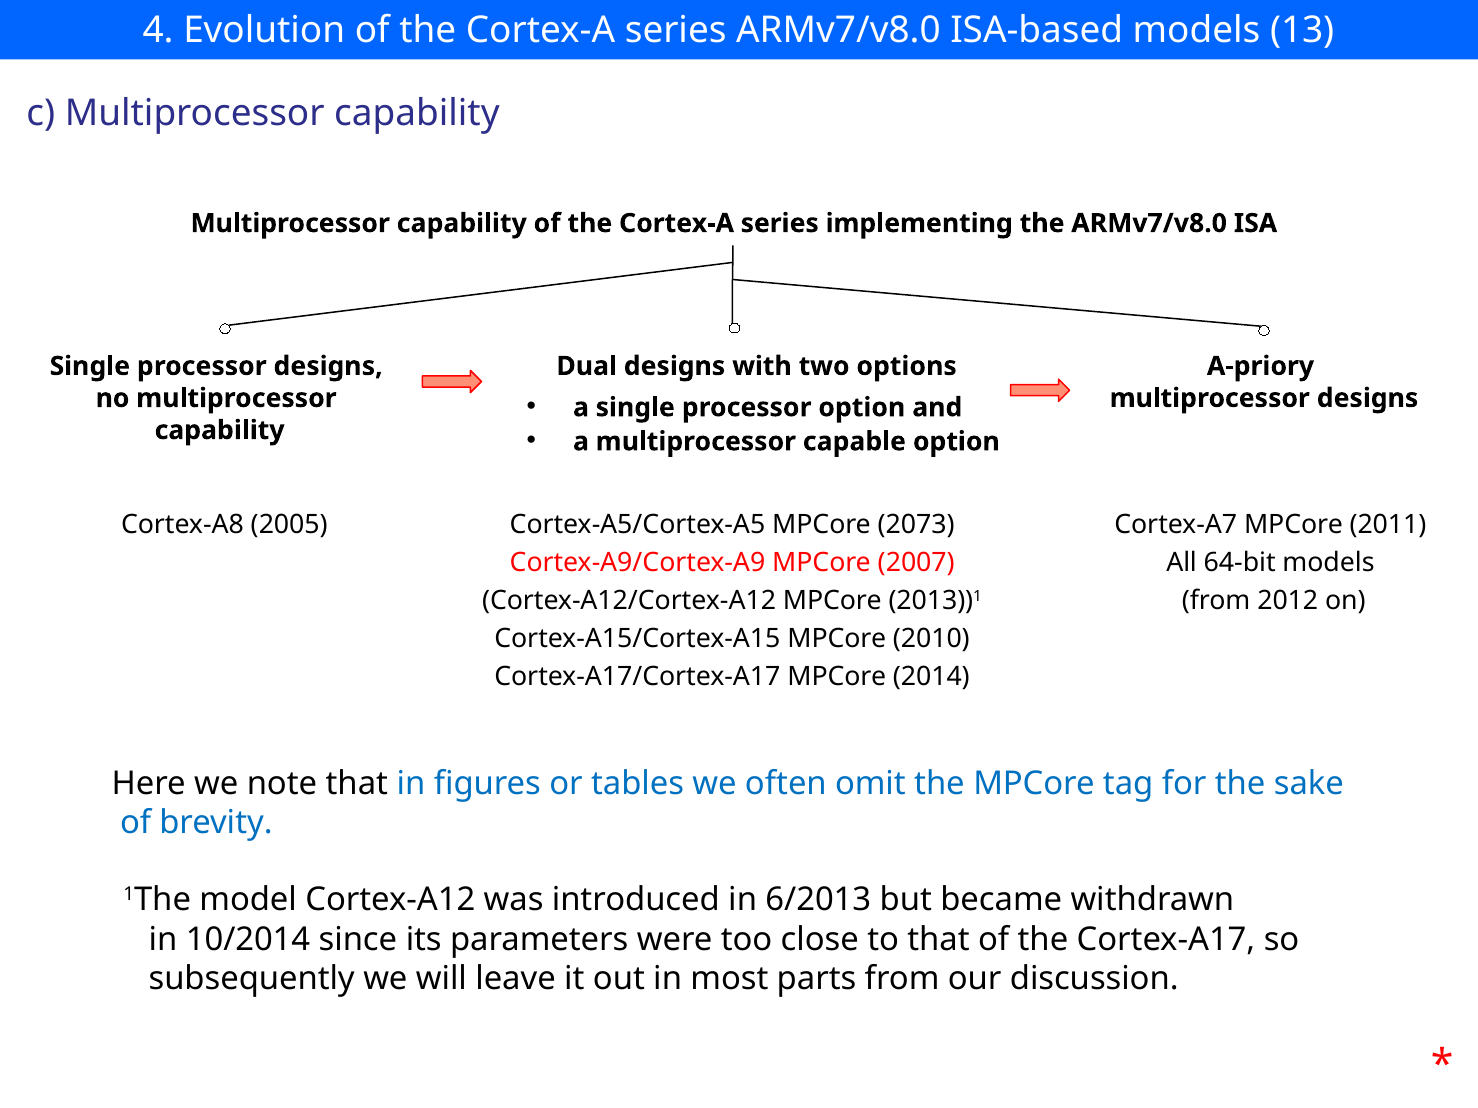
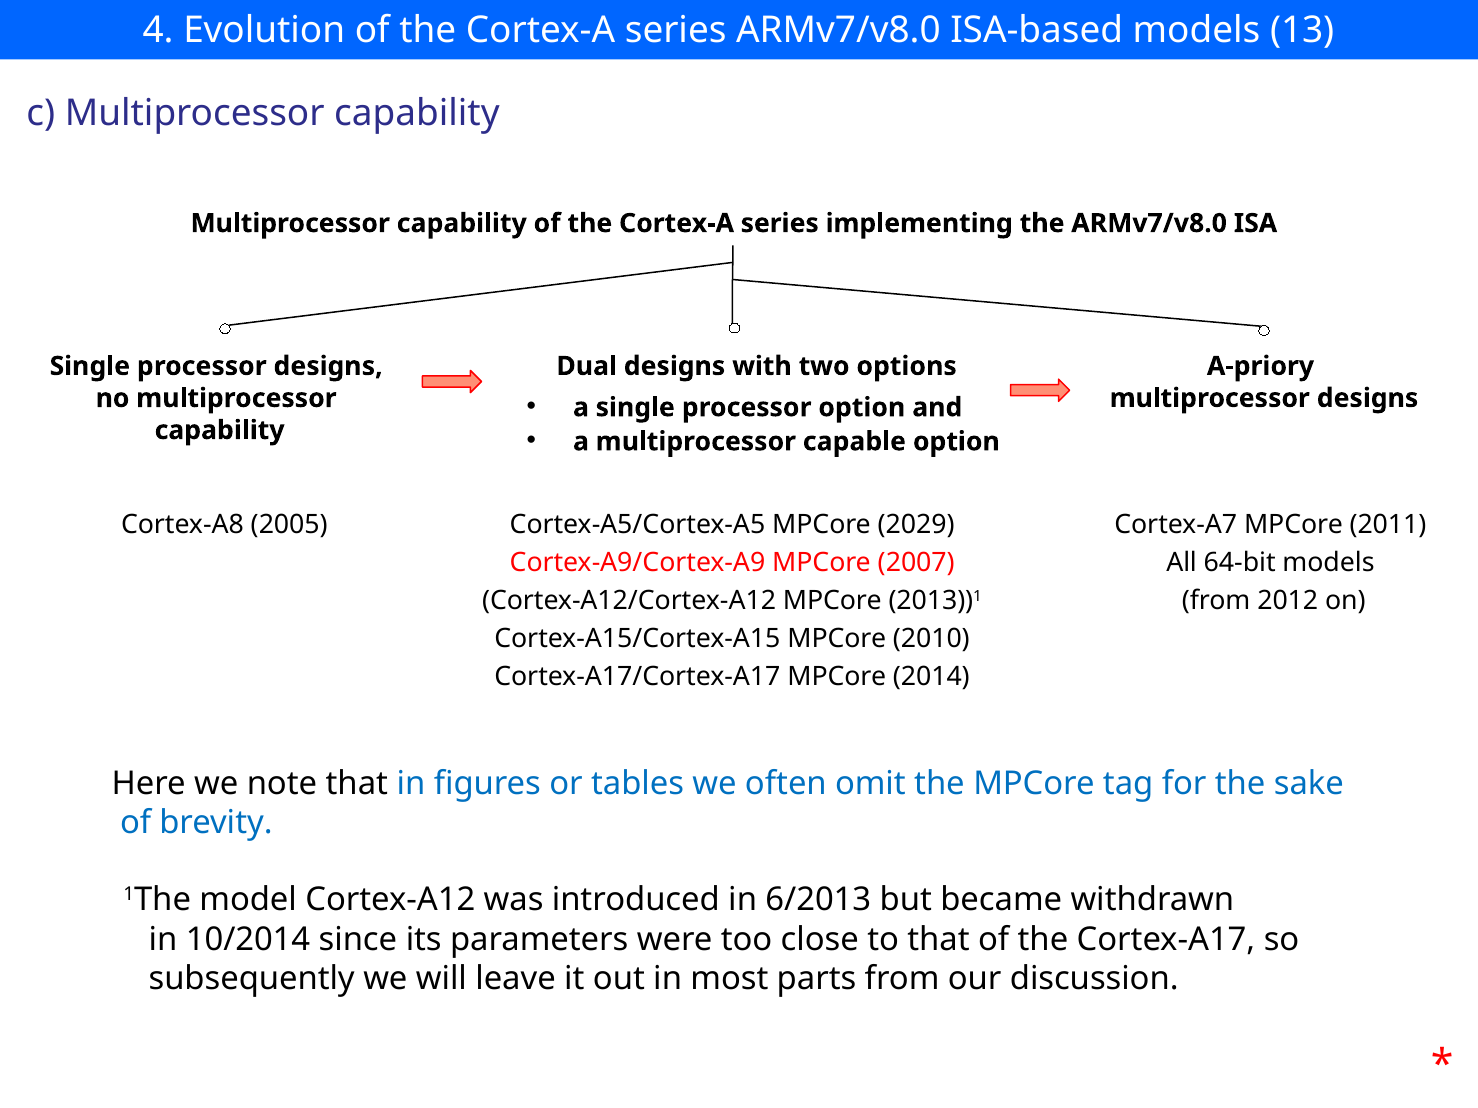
2073: 2073 -> 2029
